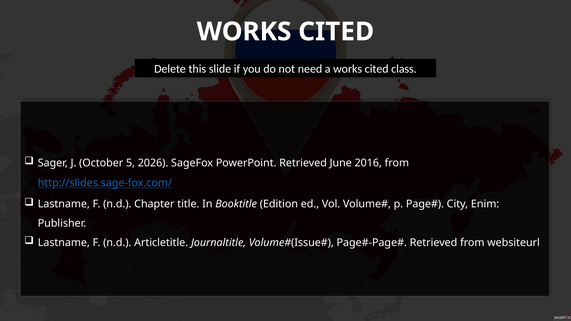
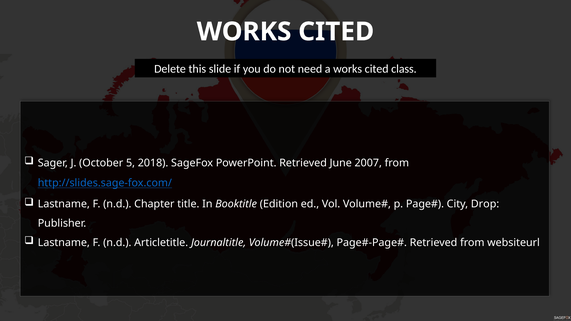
2026: 2026 -> 2018
2016: 2016 -> 2007
Enim: Enim -> Drop
